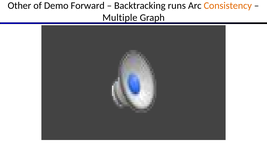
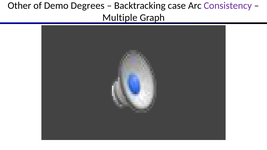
Forward: Forward -> Degrees
runs: runs -> case
Consistency colour: orange -> purple
